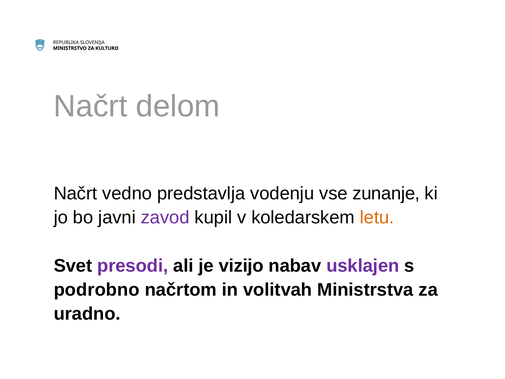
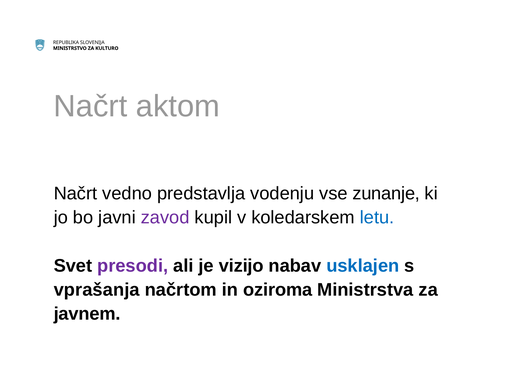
delom: delom -> aktom
letu colour: orange -> blue
usklajen colour: purple -> blue
podrobno: podrobno -> vprašanja
volitvah: volitvah -> oziroma
uradno: uradno -> javnem
